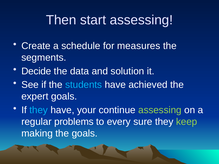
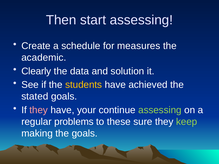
segments: segments -> academic
Decide: Decide -> Clearly
students colour: light blue -> yellow
expert: expert -> stated
they at (39, 110) colour: light blue -> pink
every: every -> these
